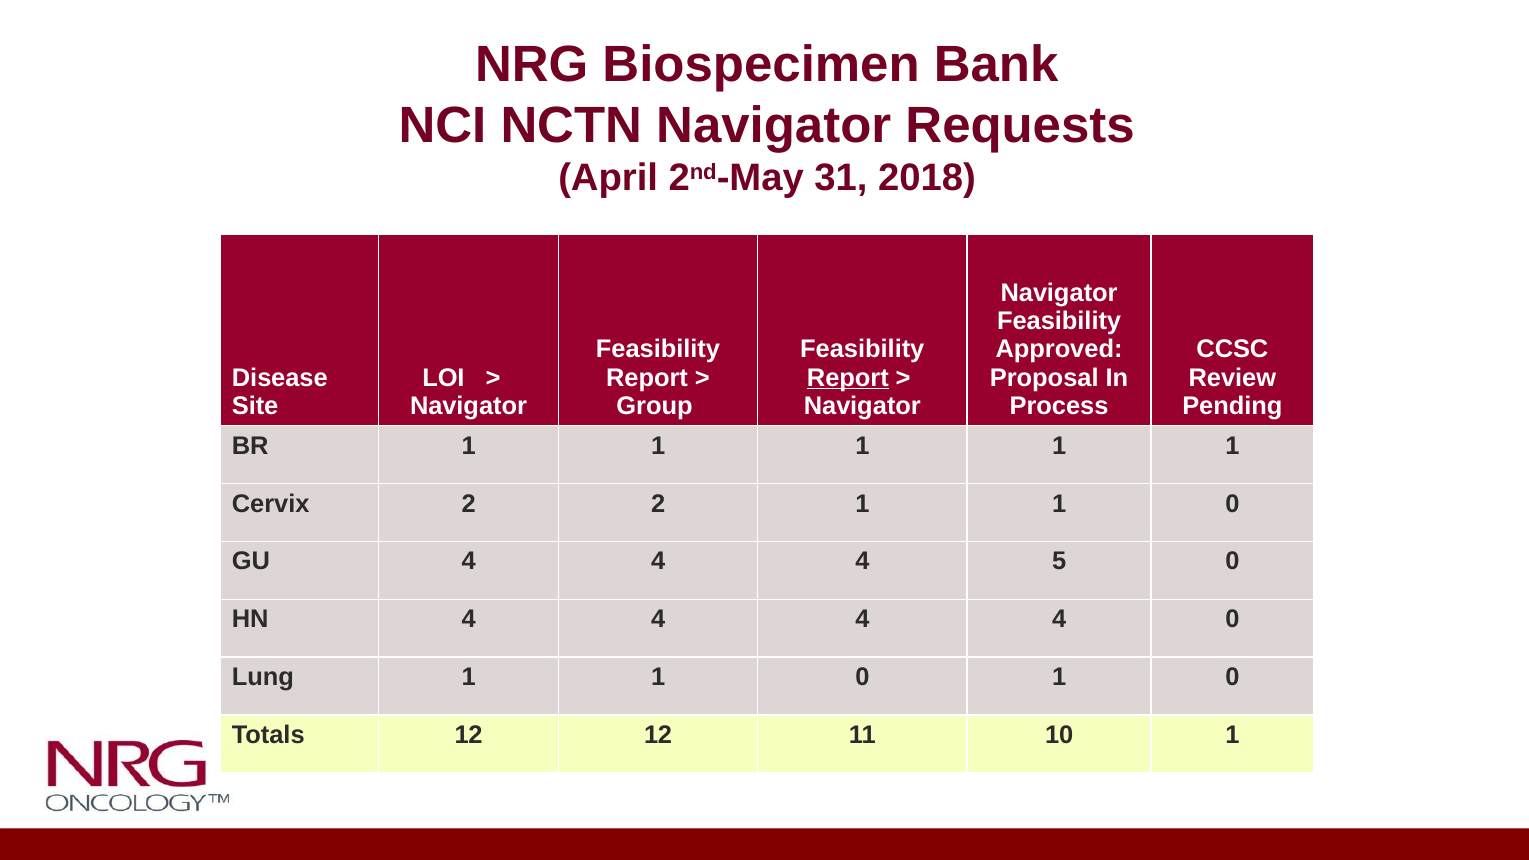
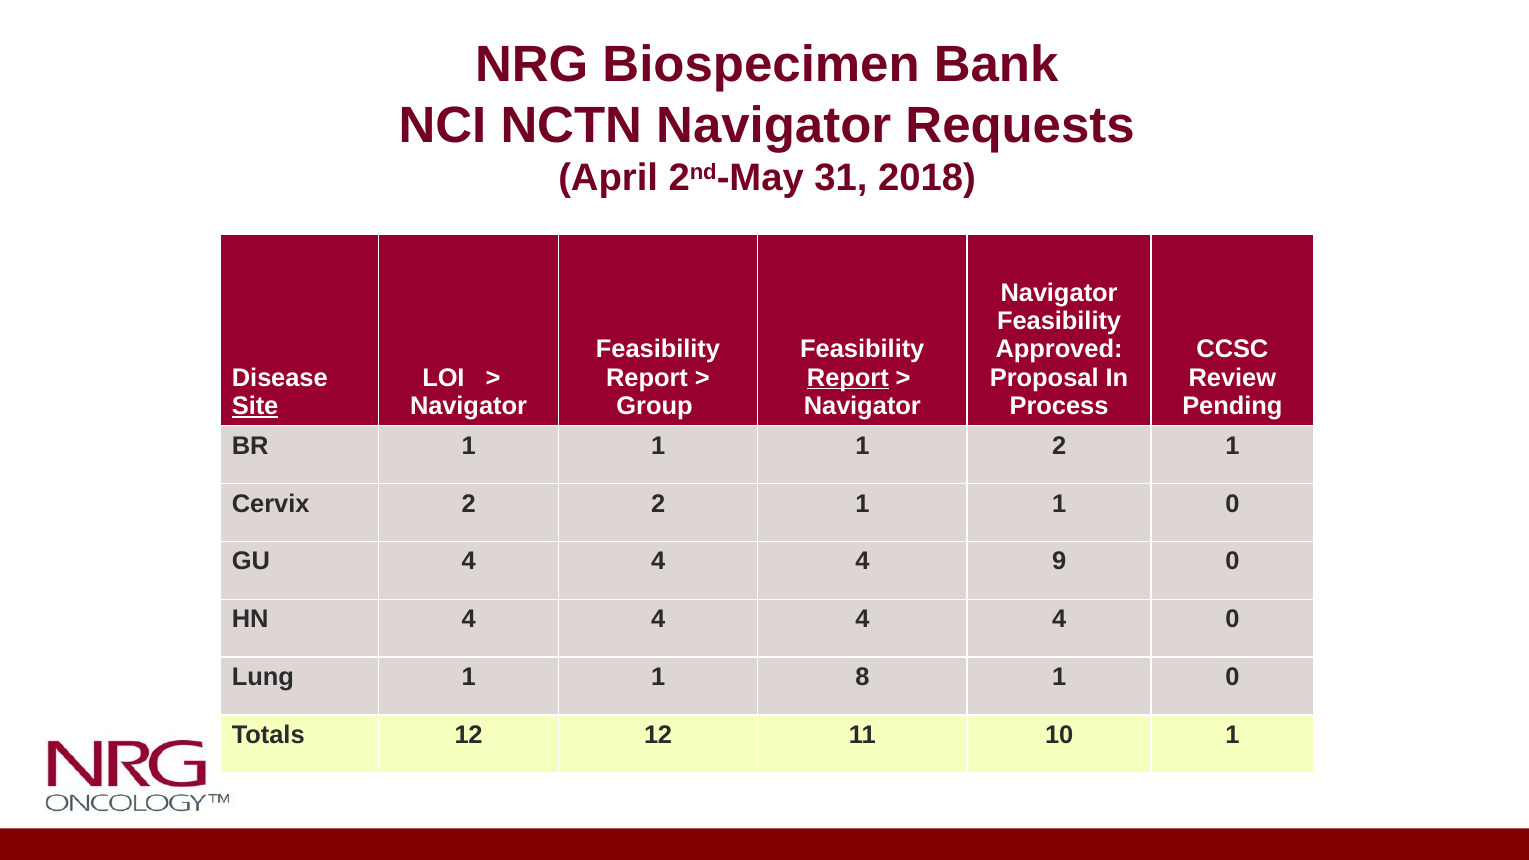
Site underline: none -> present
1 at (1059, 446): 1 -> 2
5: 5 -> 9
Lung 1 1 0: 0 -> 8
